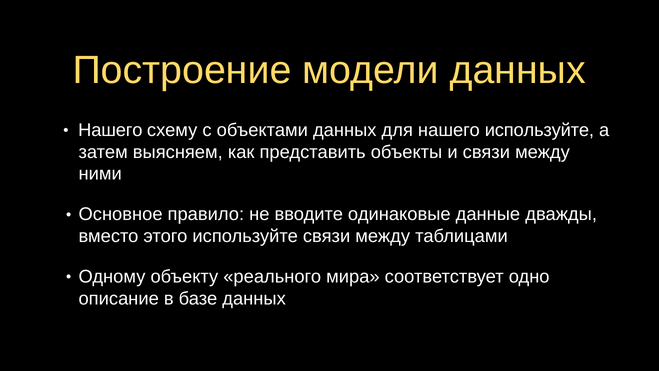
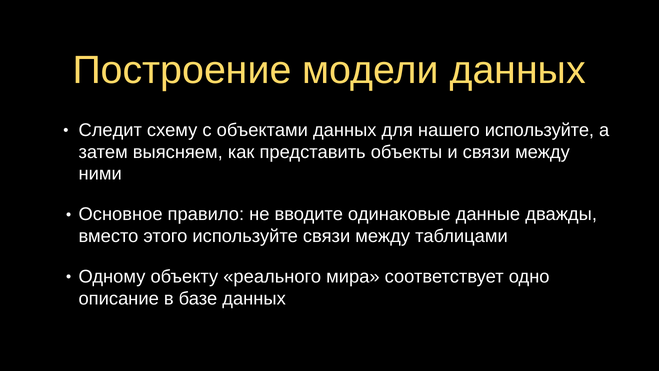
Нашего at (110, 130): Нашего -> Следит
